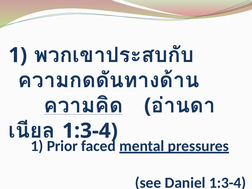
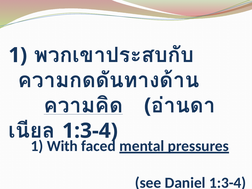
Prior: Prior -> With
